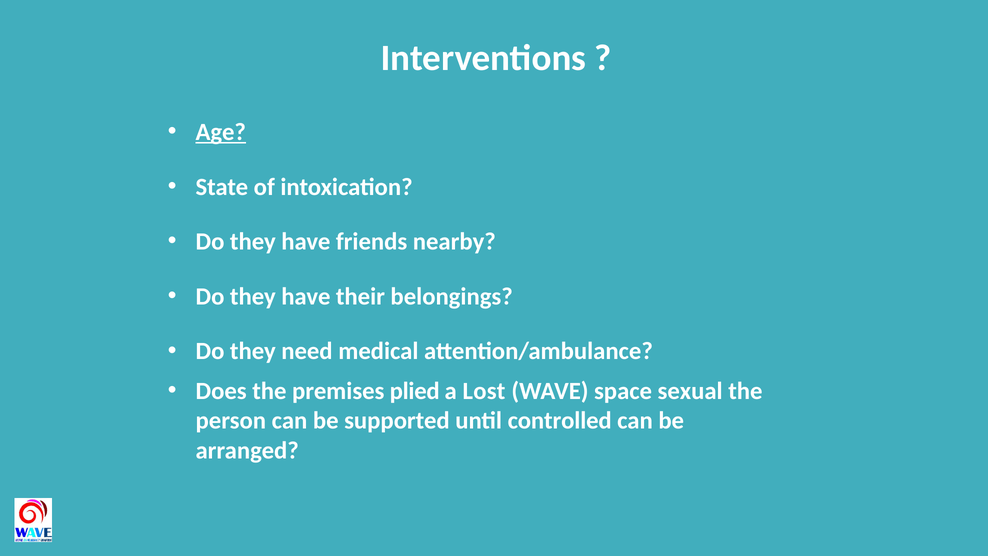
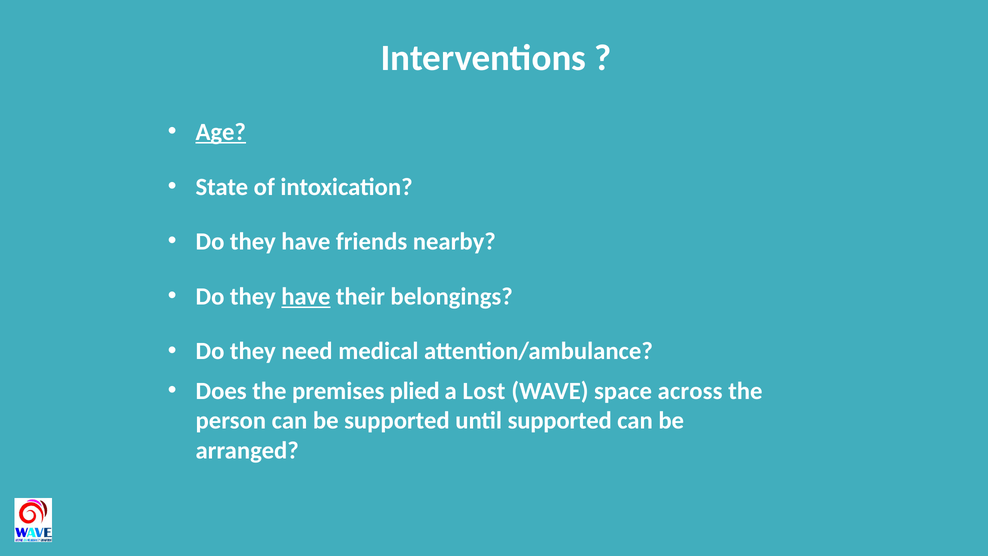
have at (306, 296) underline: none -> present
sexual: sexual -> across
until controlled: controlled -> supported
